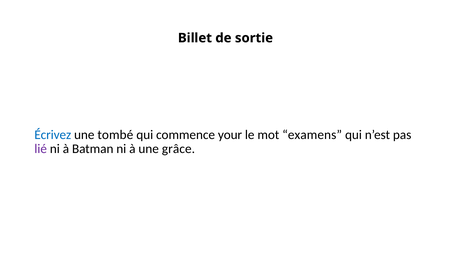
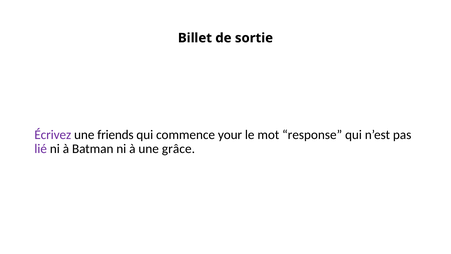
Écrivez colour: blue -> purple
tombé: tombé -> friends
examens: examens -> response
